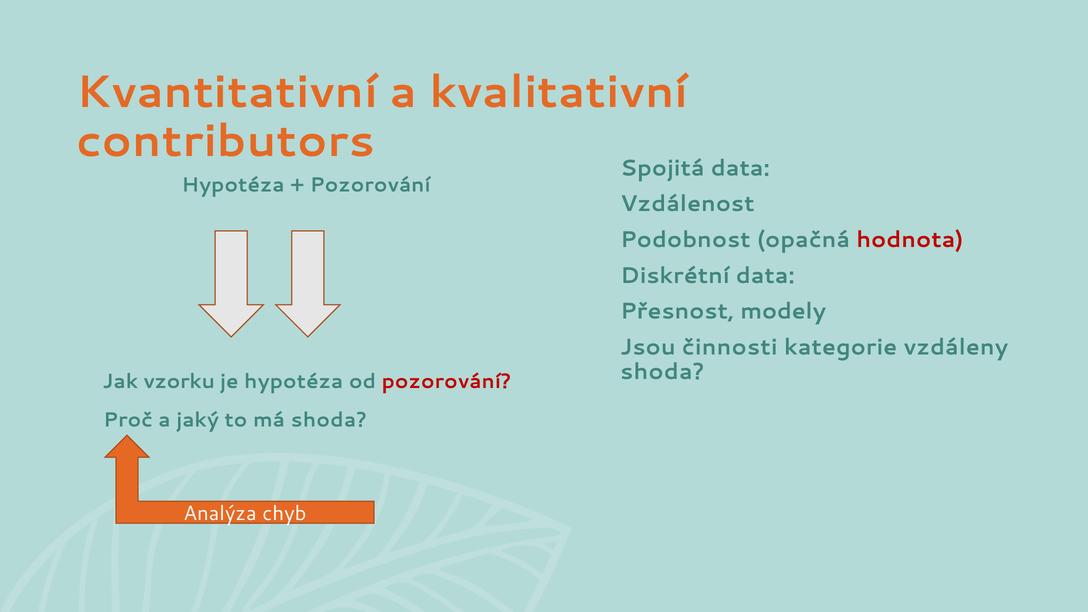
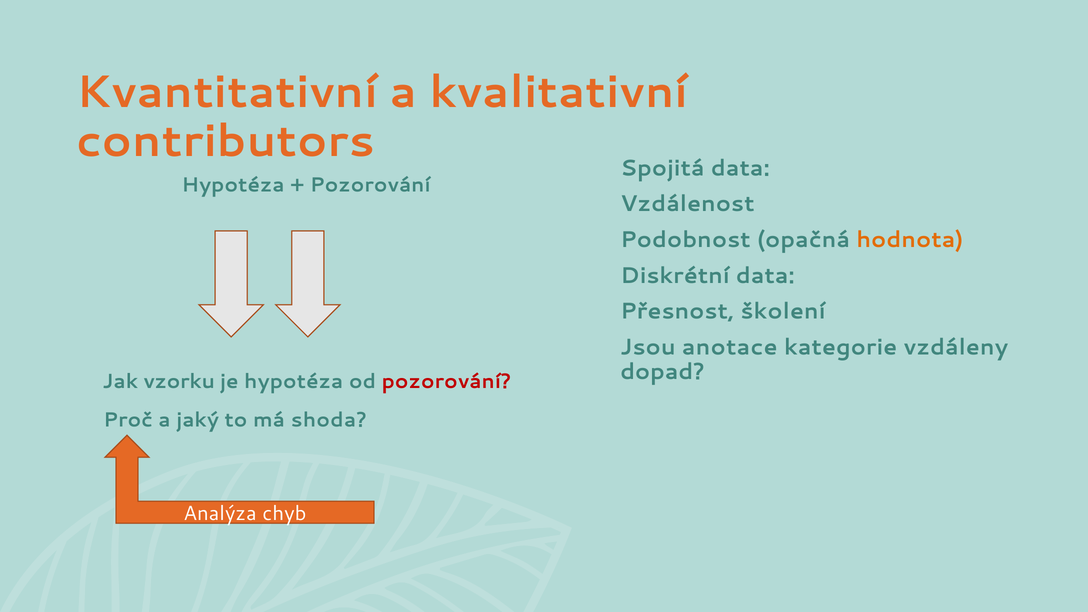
hodnota colour: red -> orange
modely: modely -> školení
činnosti: činnosti -> anotace
shoda at (662, 372): shoda -> dopad
